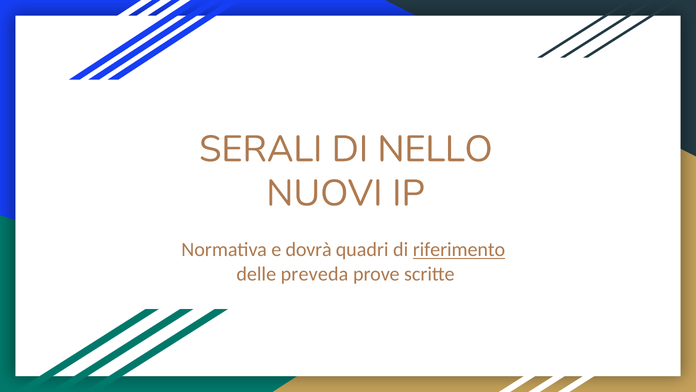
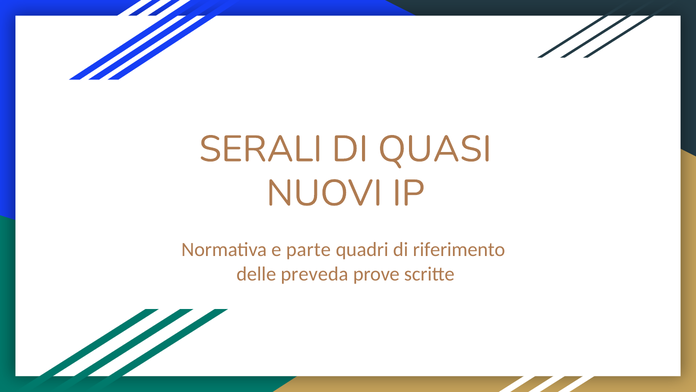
NELLO: NELLO -> QUASI
dovrà: dovrà -> parte
riferimento underline: present -> none
